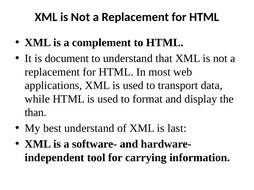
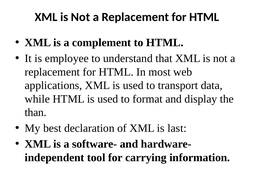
document: document -> employee
best understand: understand -> declaration
